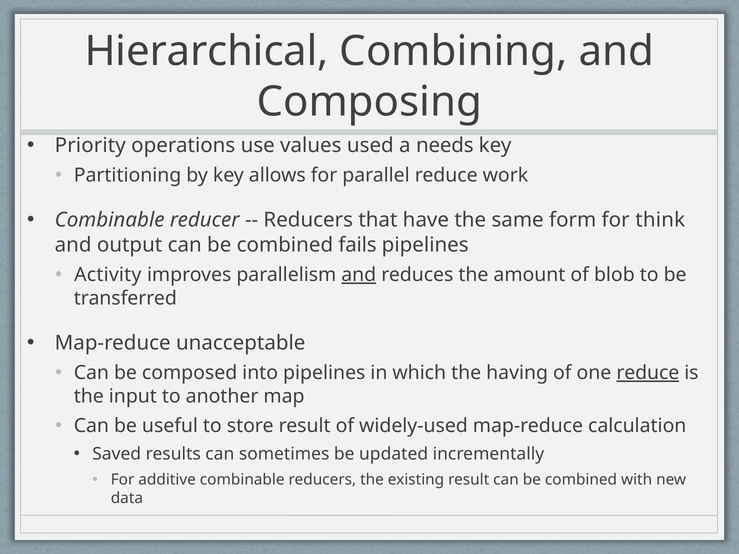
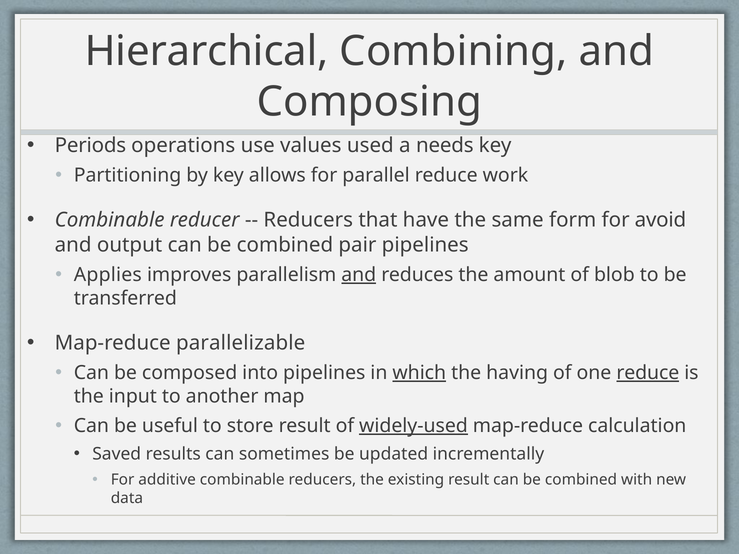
Priority: Priority -> Periods
think: think -> avoid
fails: fails -> pair
Activity: Activity -> Applies
unacceptable: unacceptable -> parallelizable
which underline: none -> present
widely-used underline: none -> present
